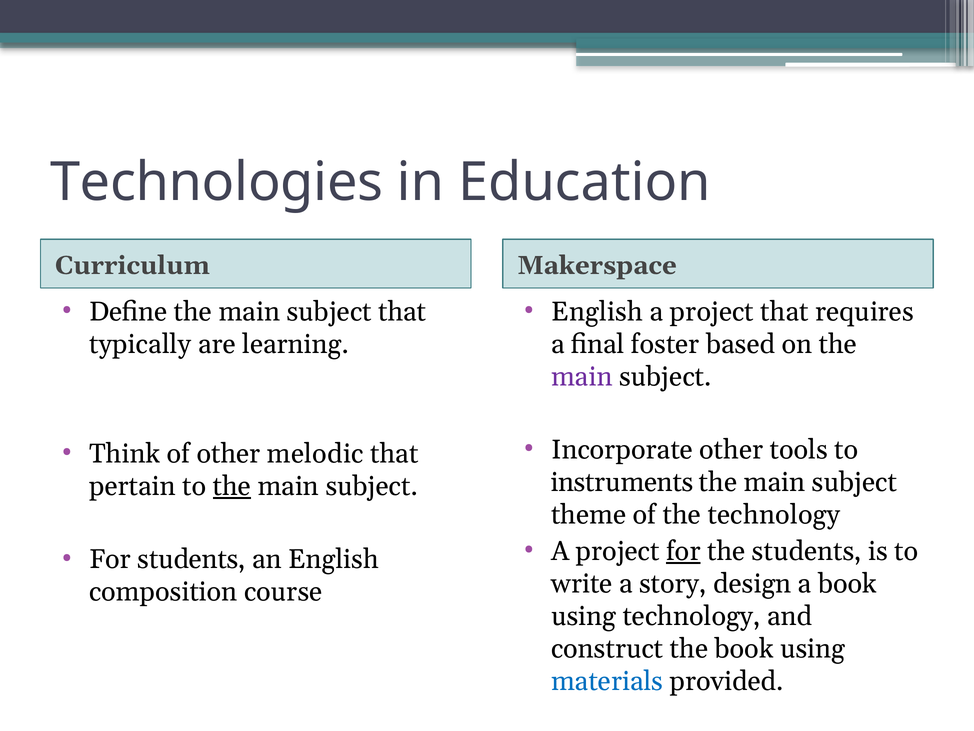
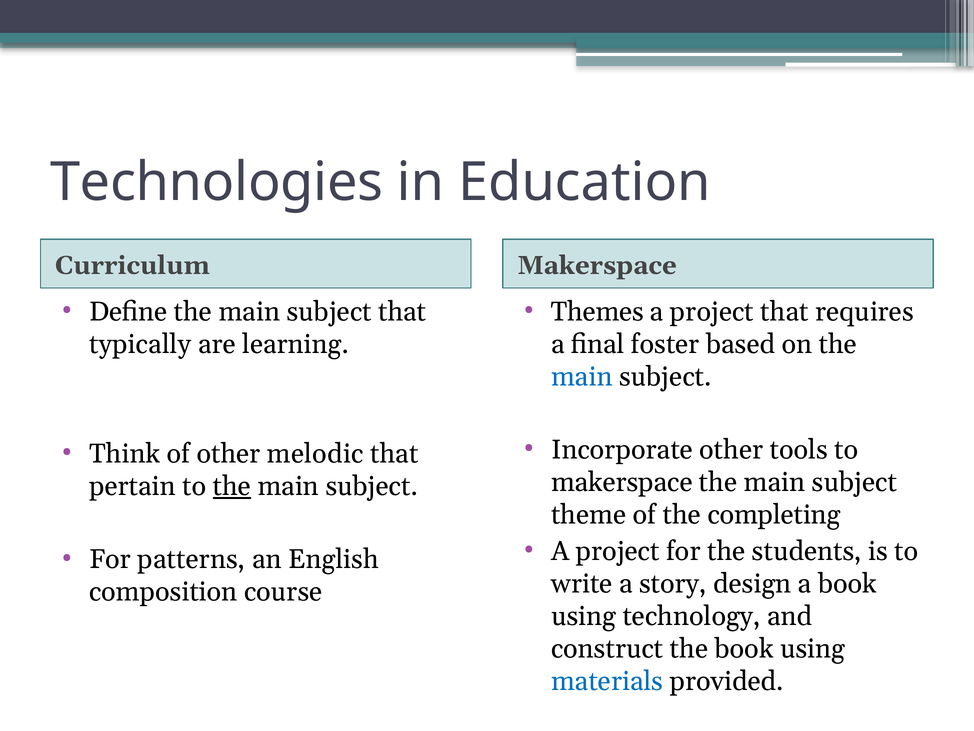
English at (597, 311): English -> Themes
main at (582, 376) colour: purple -> blue
instruments at (622, 482): instruments -> makerspace
the technology: technology -> completing
for at (683, 551) underline: present -> none
For students: students -> patterns
